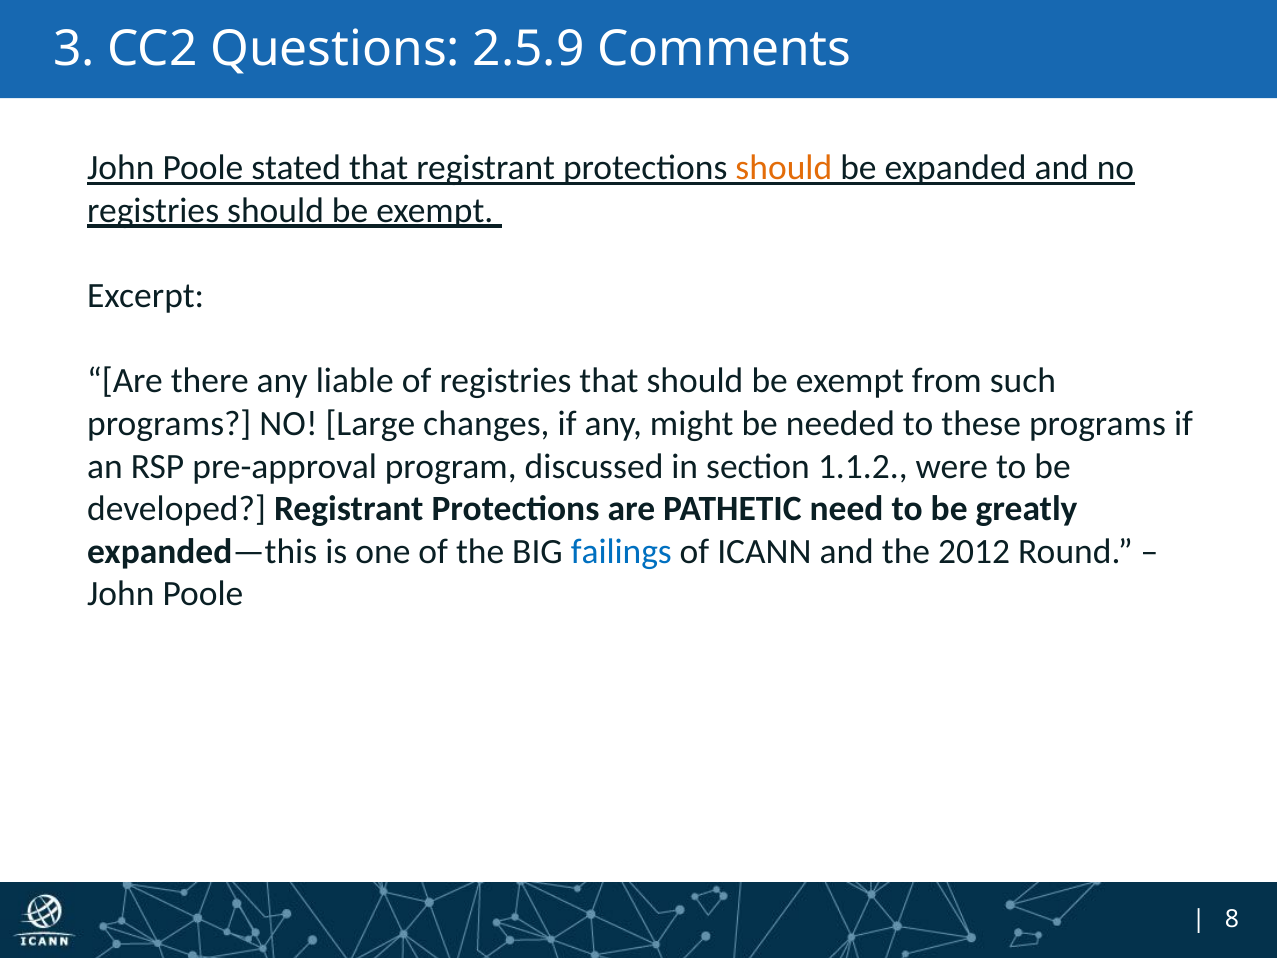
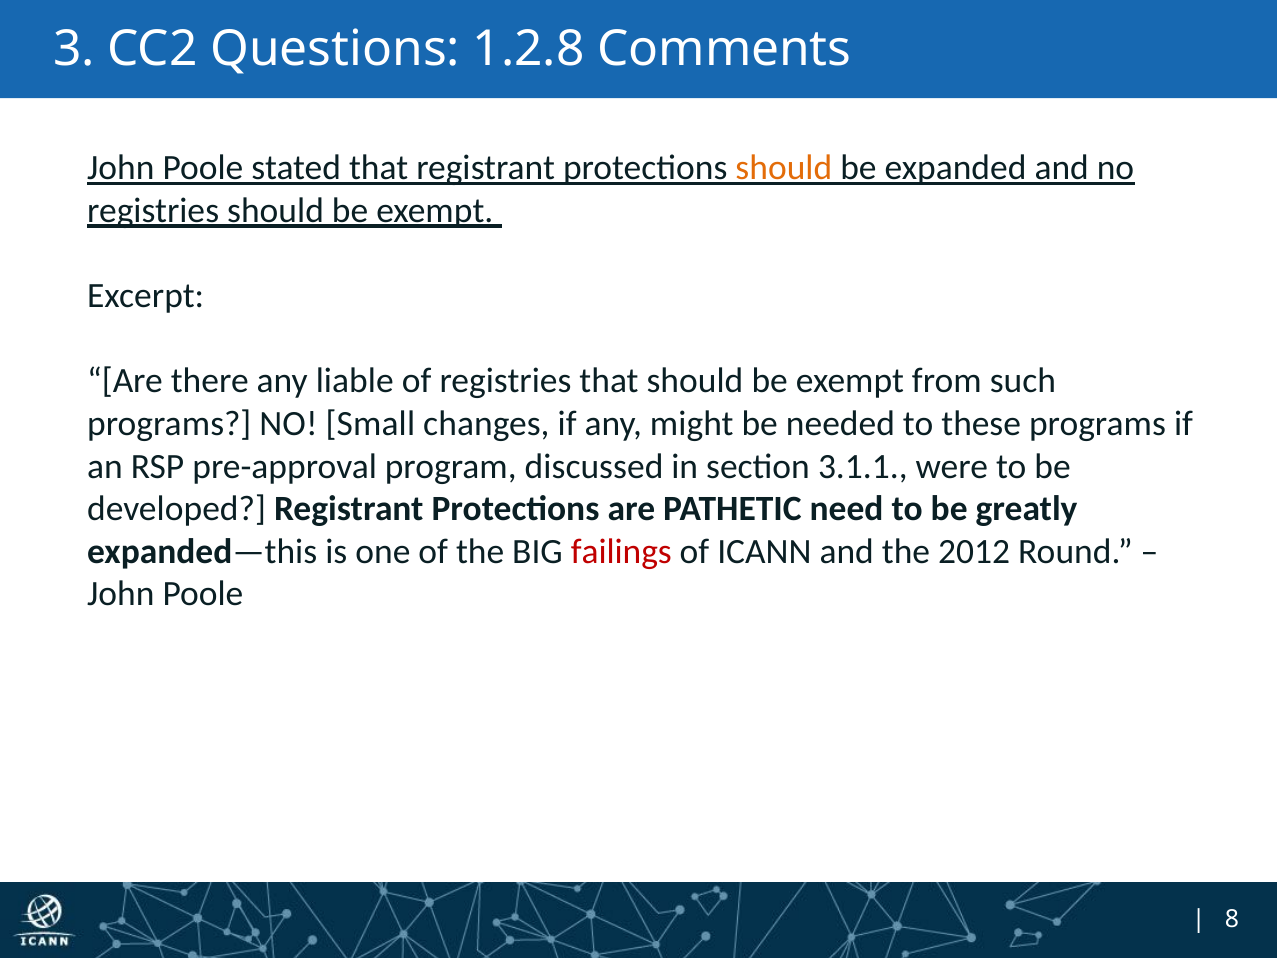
2.5.9: 2.5.9 -> 1.2.8
Large: Large -> Small
1.1.2: 1.1.2 -> 3.1.1
failings colour: blue -> red
